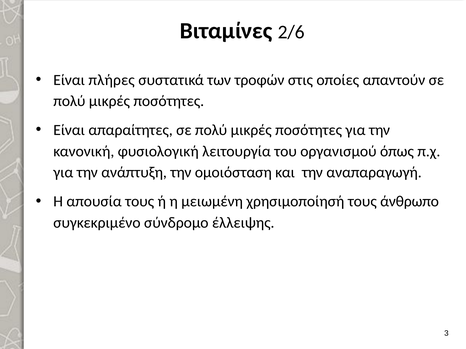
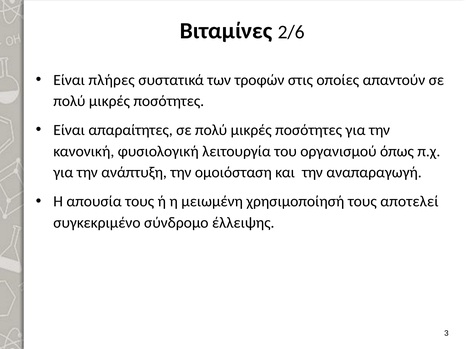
άνθρωπο: άνθρωπο -> αποτελεί
